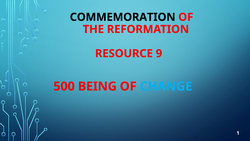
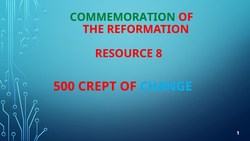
COMMEMORATION colour: black -> green
9: 9 -> 8
BEING: BEING -> CREPT
